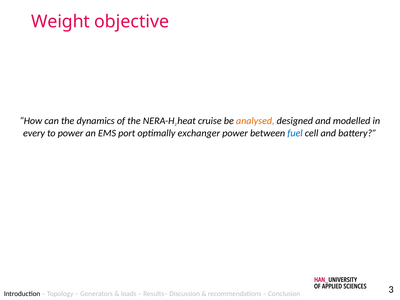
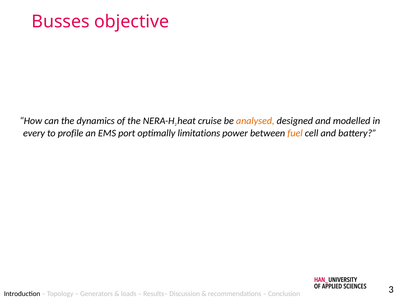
Weight: Weight -> Busses
to power: power -> profile
exchanger: exchanger -> limitations
fuel colour: blue -> orange
